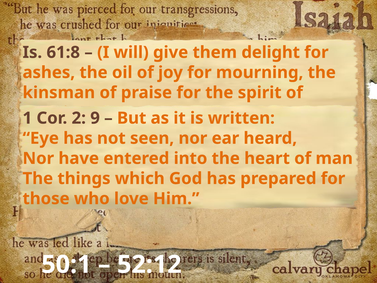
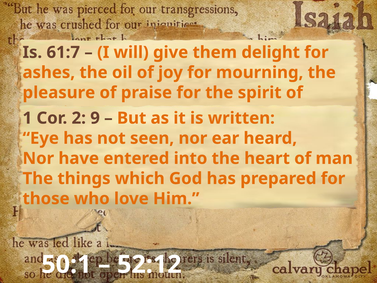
61:8: 61:8 -> 61:7
kinsman: kinsman -> pleasure
